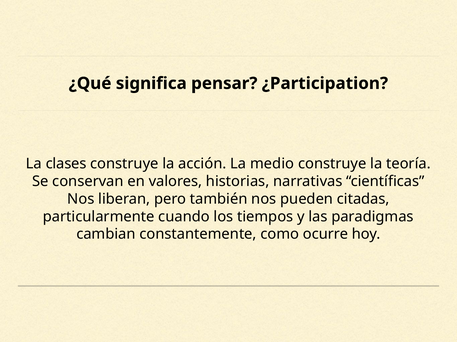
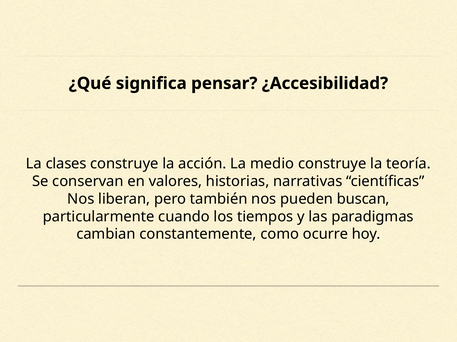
¿Participation: ¿Participation -> ¿Accesibilidad
citadas: citadas -> buscan
